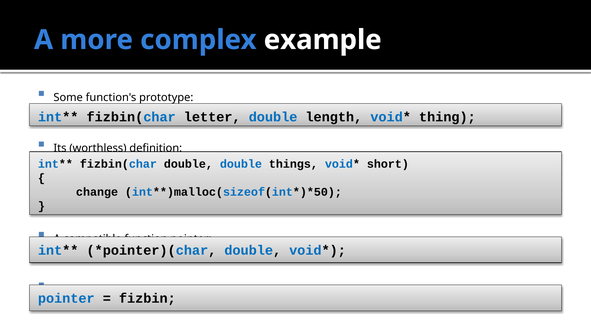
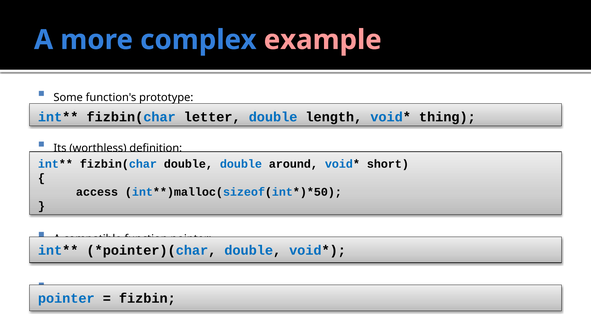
example colour: white -> pink
things: things -> around
change: change -> access
